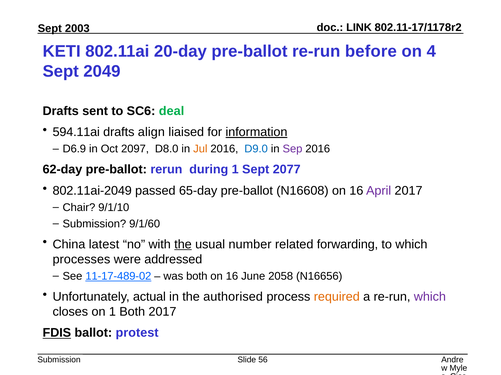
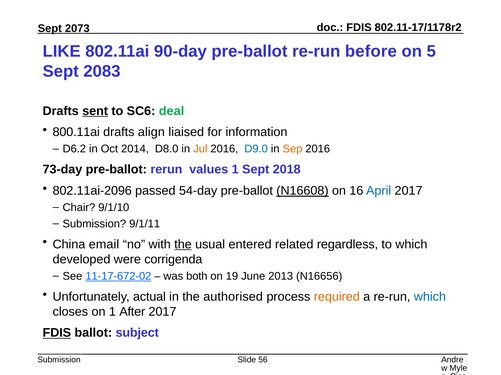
LINK at (359, 27): LINK -> FDIS
2003: 2003 -> 2073
KETI: KETI -> LIKE
20-day: 20-day -> 90-day
4: 4 -> 5
2049: 2049 -> 2083
sent underline: none -> present
594.11ai: 594.11ai -> 800.11ai
information underline: present -> none
D6.9: D6.9 -> D6.2
2097: 2097 -> 2014
Sep colour: purple -> orange
62-day: 62-day -> 73-day
during: during -> values
2077: 2077 -> 2018
802.11ai-2049: 802.11ai-2049 -> 802.11ai-2096
65-day: 65-day -> 54-day
N16608 underline: none -> present
April colour: purple -> blue
9/1/60: 9/1/60 -> 9/1/11
latest: latest -> email
number: number -> entered
forwarding: forwarding -> regardless
processes: processes -> developed
addressed: addressed -> corrigenda
11-17-489-02: 11-17-489-02 -> 11-17-672-02
16 at (232, 277): 16 -> 19
2058: 2058 -> 2013
which at (430, 297) colour: purple -> blue
1 Both: Both -> After
protest: protest -> subject
